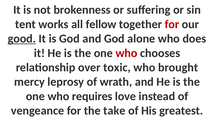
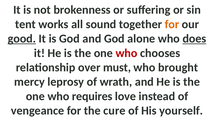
fellow: fellow -> sound
for at (172, 24) colour: red -> orange
does underline: none -> present
toxic: toxic -> must
take: take -> cure
greatest: greatest -> yourself
